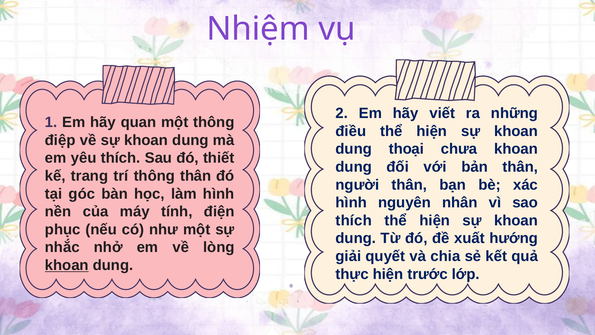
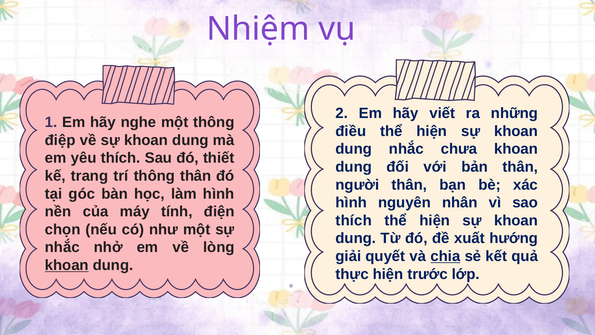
quan: quan -> nghe
dung thoại: thoại -> nhắc
phục: phục -> chọn
chia underline: none -> present
